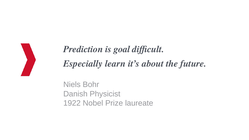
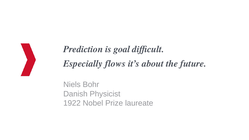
learn: learn -> flows
